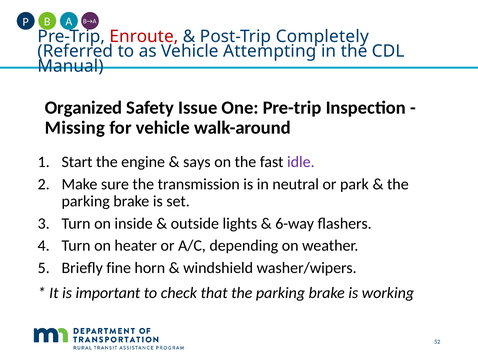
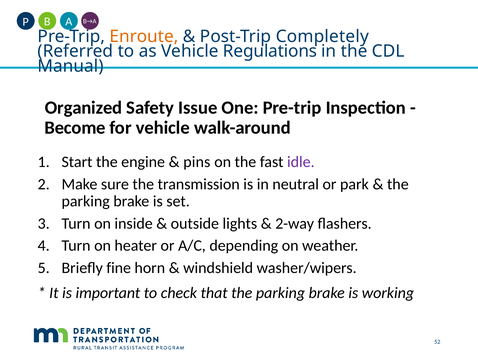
Enroute colour: red -> orange
Attempting: Attempting -> Regulations
Missing: Missing -> Become
says: says -> pins
6-way: 6-way -> 2-way
